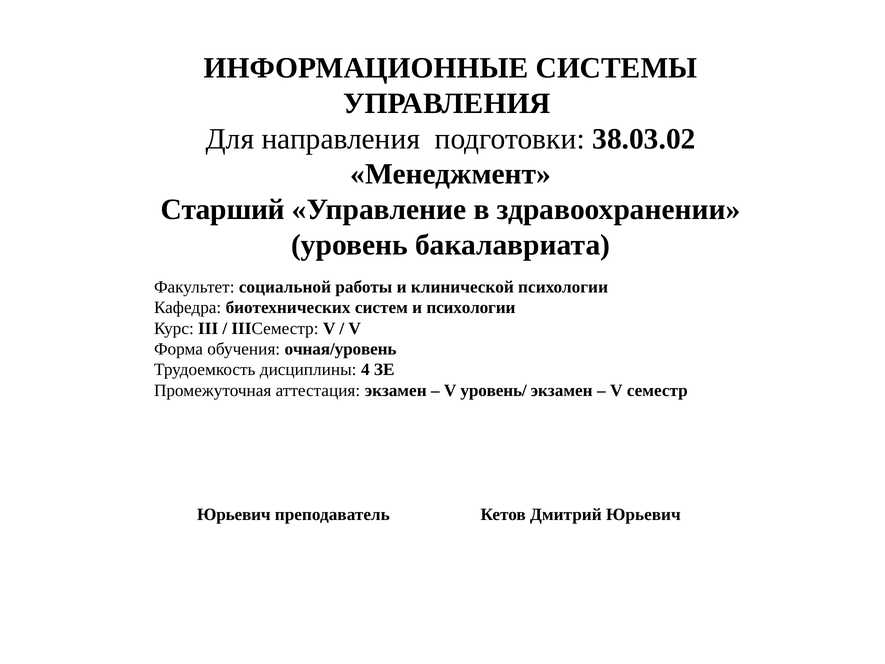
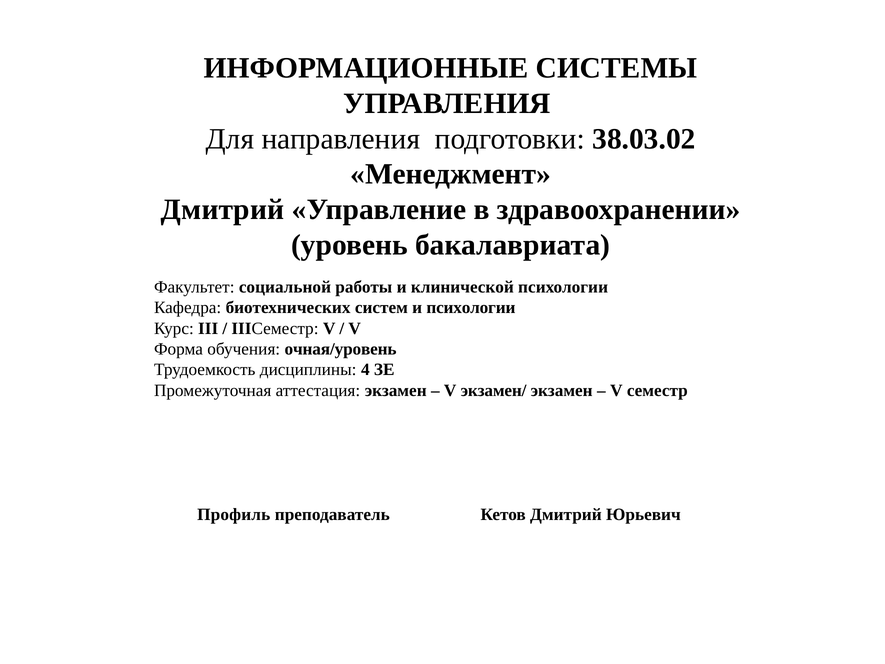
Старший at (223, 210): Старший -> Дмитрий
уровень/: уровень/ -> экзамен/
Юрьевич at (234, 514): Юрьевич -> Профиль
